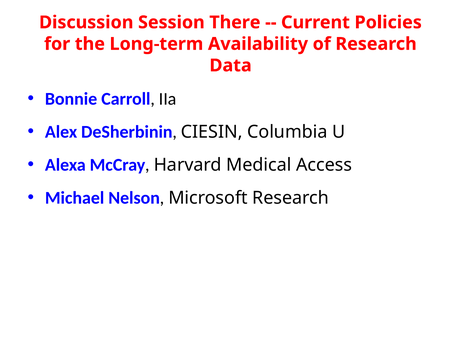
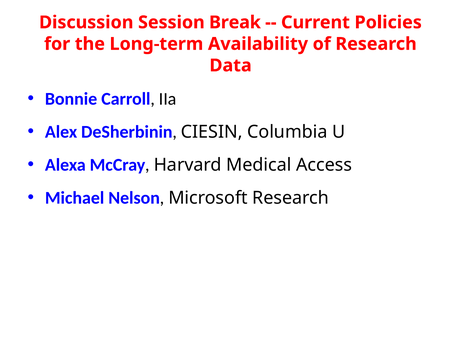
There: There -> Break
